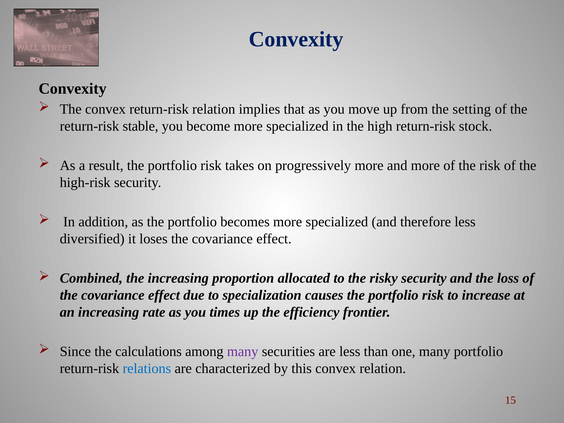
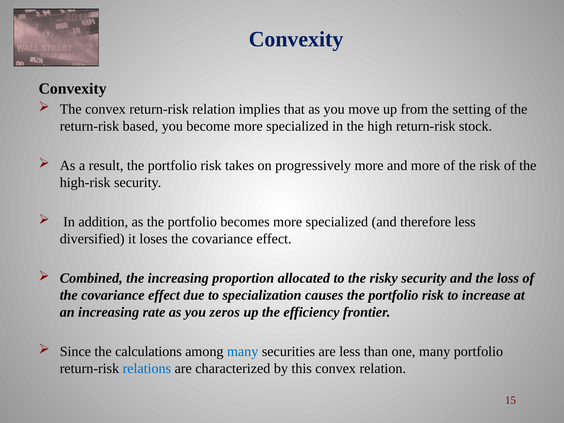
stable: stable -> based
times: times -> zeros
many at (243, 352) colour: purple -> blue
